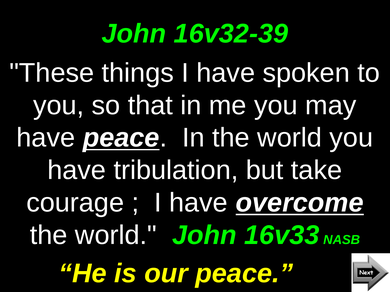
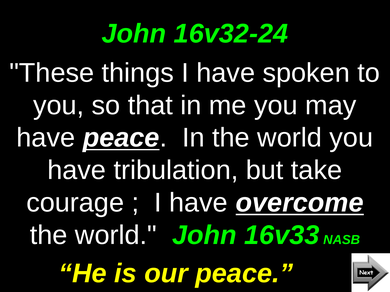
16v32-39: 16v32-39 -> 16v32-24
